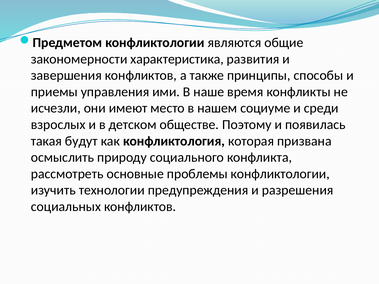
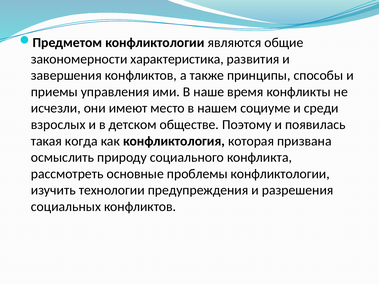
будут: будут -> когда
